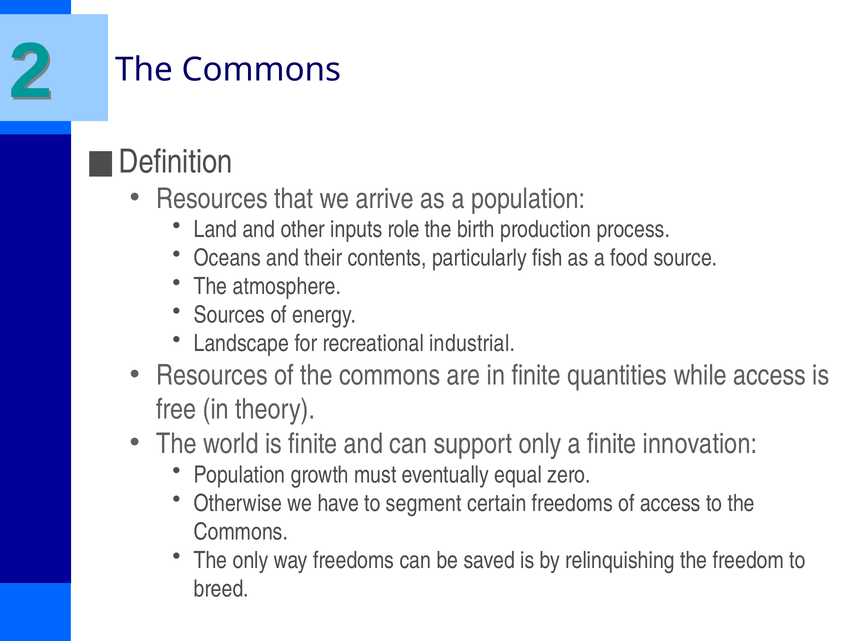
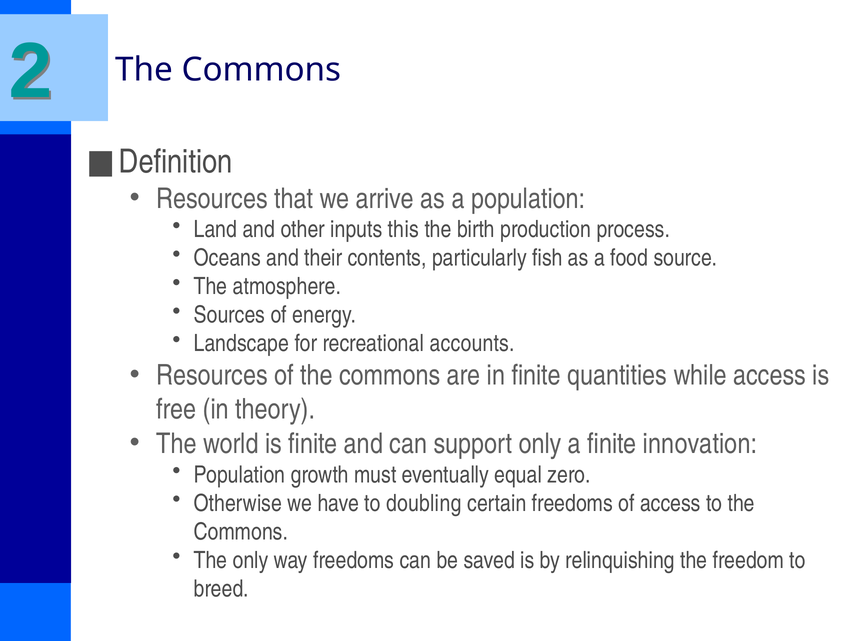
role: role -> this
industrial: industrial -> accounts
segment: segment -> doubling
